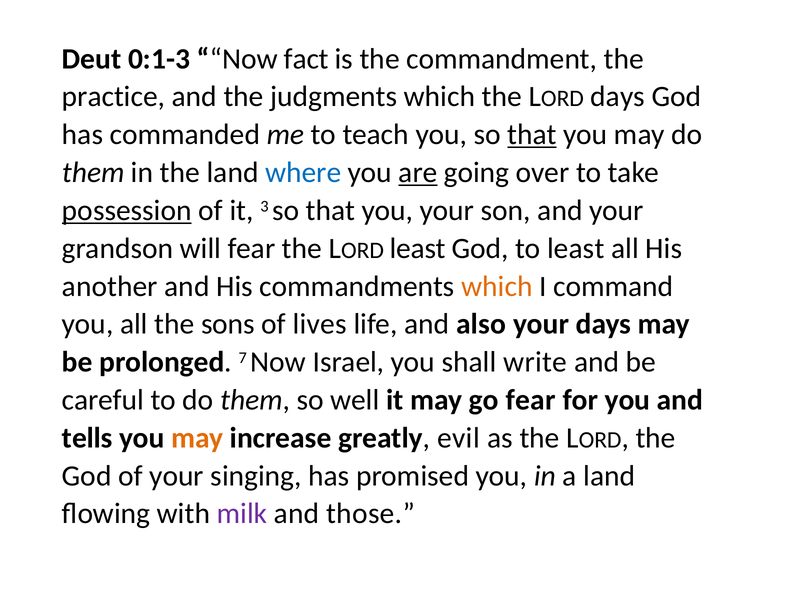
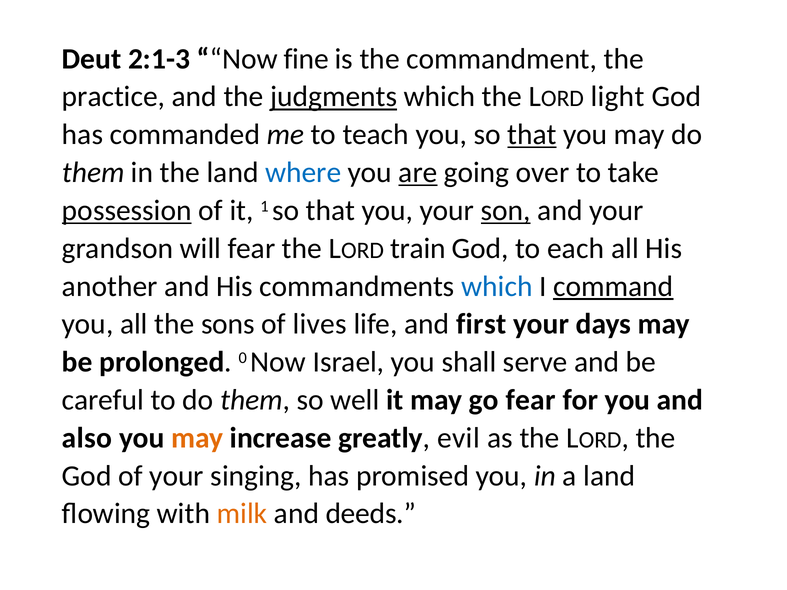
0:1-3: 0:1-3 -> 2:1-3
fact: fact -> fine
judgments underline: none -> present
days at (618, 97): days -> light
3: 3 -> 1
son underline: none -> present
least at (418, 248): least -> train
to least: least -> each
which at (497, 286) colour: orange -> blue
command underline: none -> present
also: also -> first
7: 7 -> 0
write: write -> serve
tells: tells -> also
milk colour: purple -> orange
those: those -> deeds
